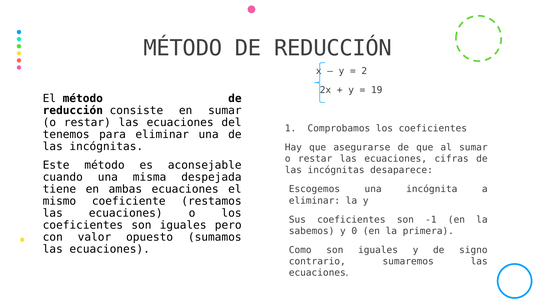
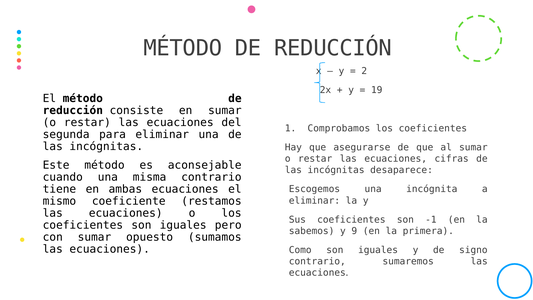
tenemos: tenemos -> segunda
misma despejada: despejada -> contrario
0: 0 -> 9
con valor: valor -> sumar
